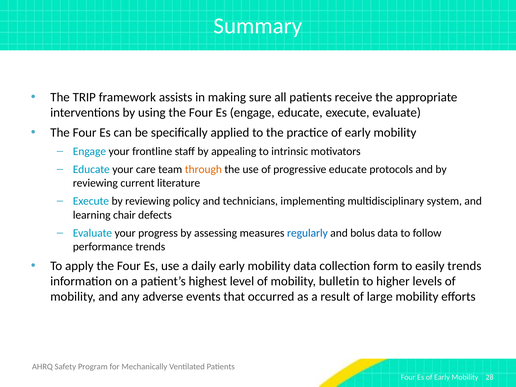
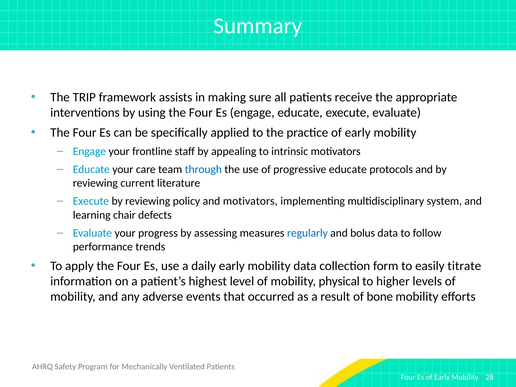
through colour: orange -> blue
and technicians: technicians -> motivators
easily trends: trends -> titrate
bulletin: bulletin -> physical
large: large -> bone
